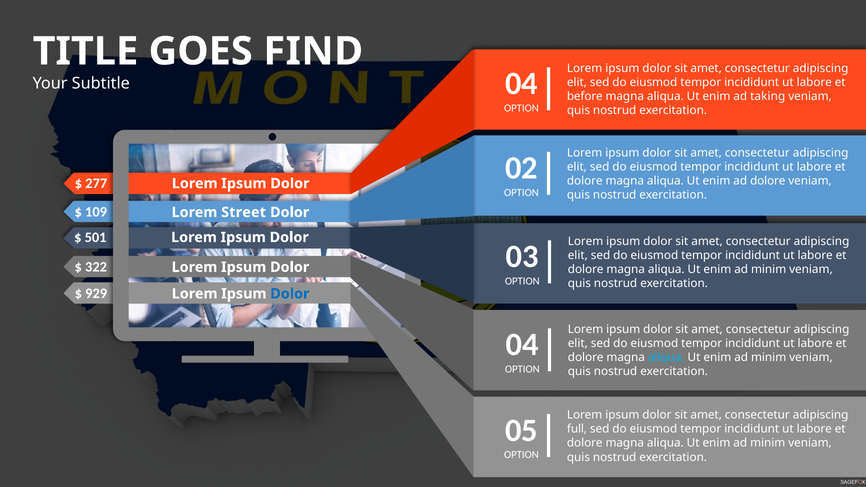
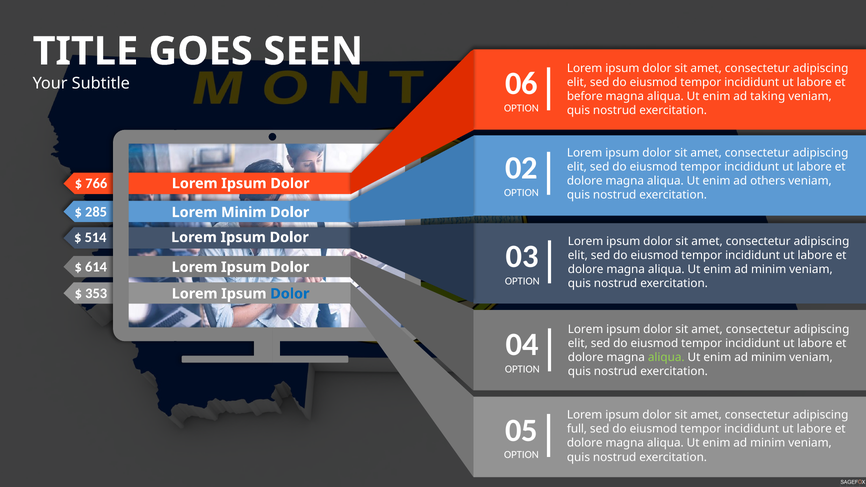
FIND: FIND -> SEEN
04 at (521, 84): 04 -> 06
277: 277 -> 766
ad dolore: dolore -> others
109: 109 -> 285
Lorem Street: Street -> Minim
501: 501 -> 514
322: 322 -> 614
929: 929 -> 353
aliqua at (666, 357) colour: light blue -> light green
